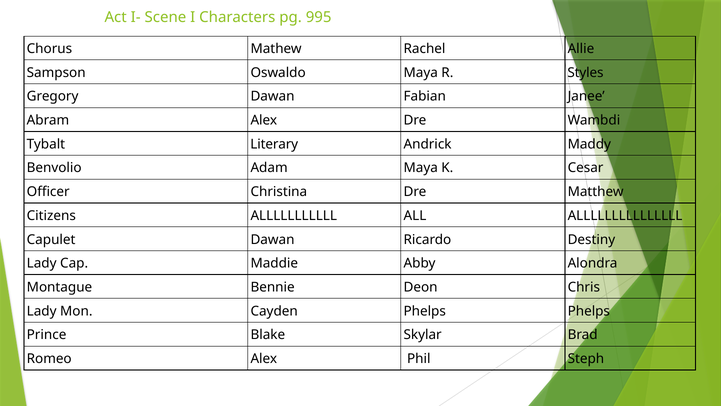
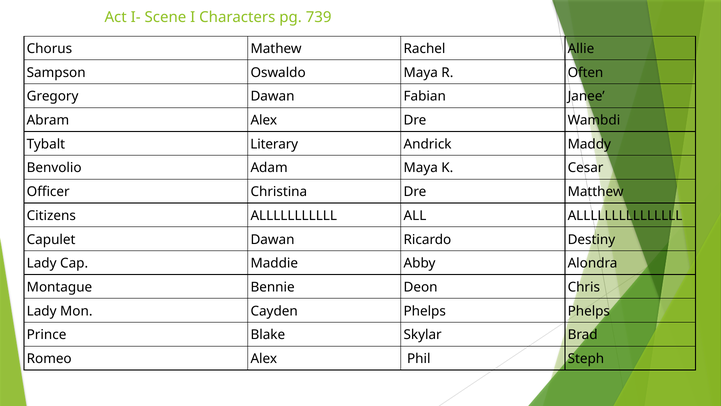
995: 995 -> 739
Styles: Styles -> Often
